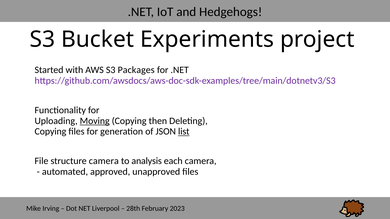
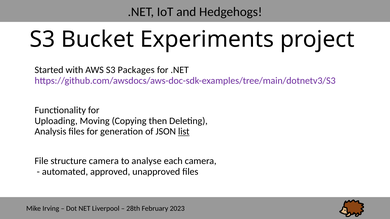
Moving underline: present -> none
Copying at (50, 132): Copying -> Analysis
analysis: analysis -> analyse
